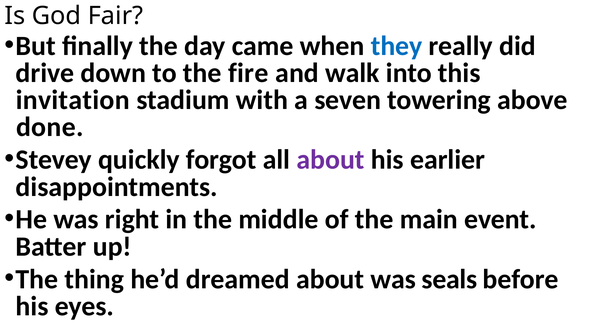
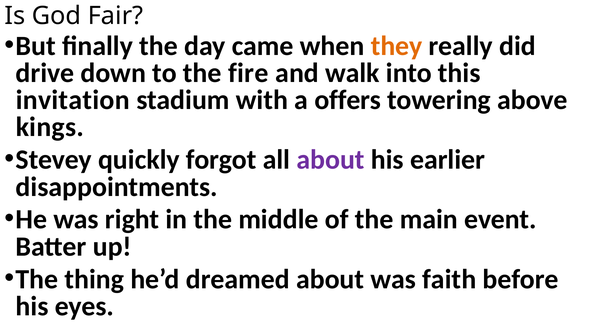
they colour: blue -> orange
seven: seven -> offers
done: done -> kings
seals: seals -> faith
